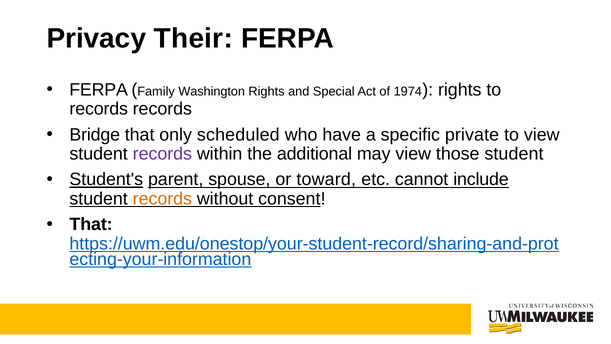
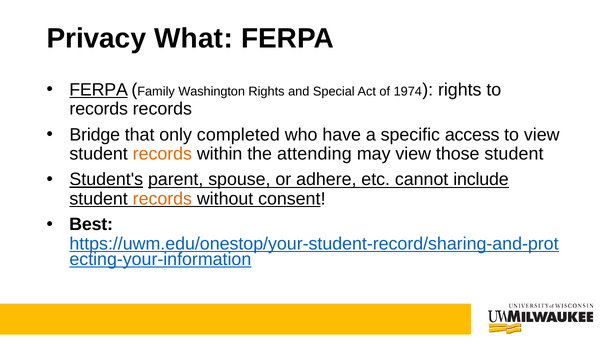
Their: Their -> What
FERPA at (99, 90) underline: none -> present
scheduled: scheduled -> completed
private: private -> access
records at (162, 154) colour: purple -> orange
additional: additional -> attending
toward: toward -> adhere
That at (91, 224): That -> Best
